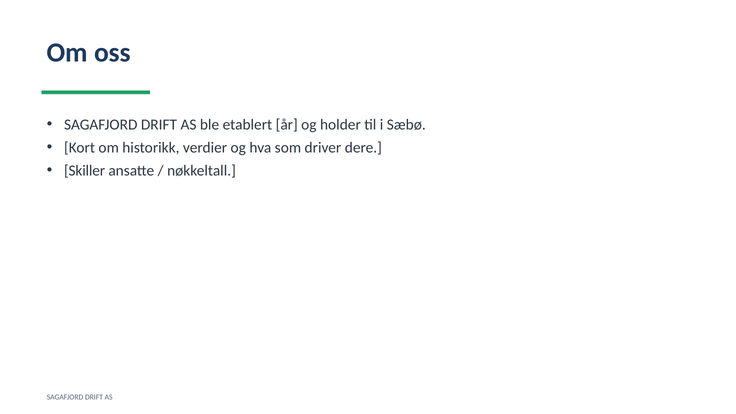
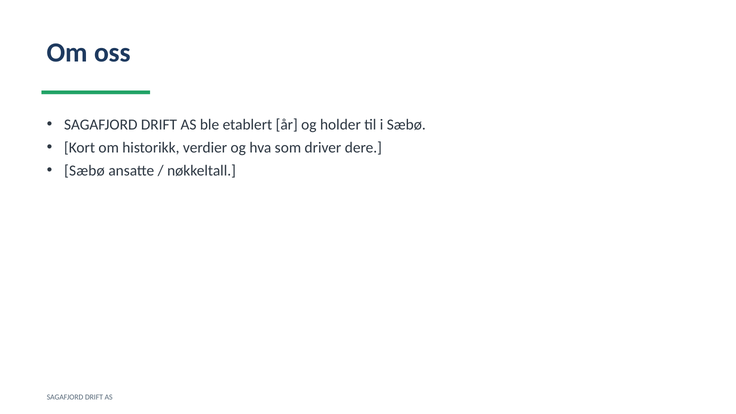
Skiller at (85, 171): Skiller -> Sæbø
